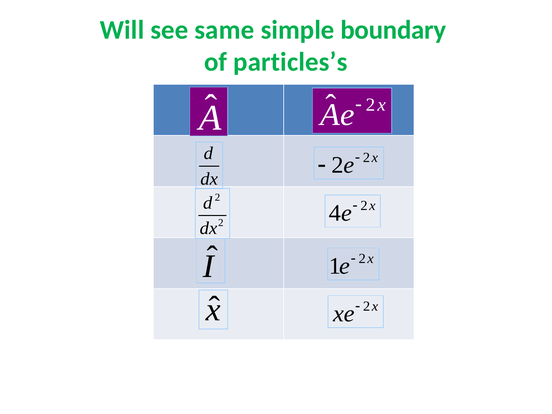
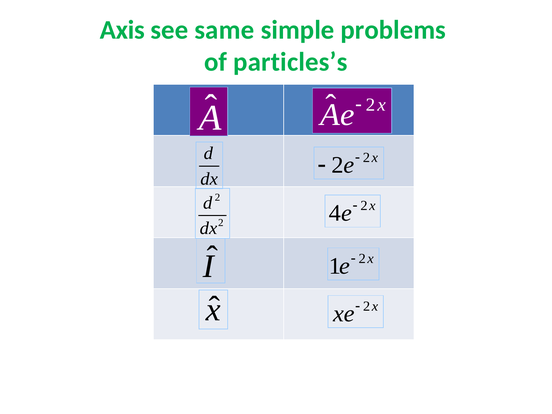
Will: Will -> Axis
boundary: boundary -> problems
